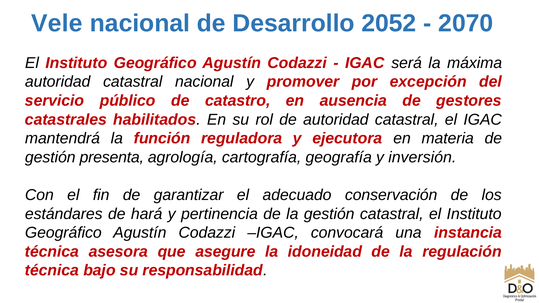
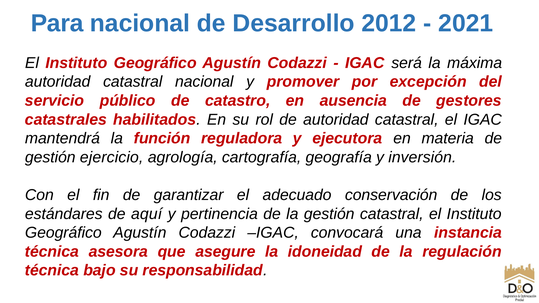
Vele: Vele -> Para
2052: 2052 -> 2012
2070: 2070 -> 2021
presenta: presenta -> ejercicio
hará: hará -> aquí
